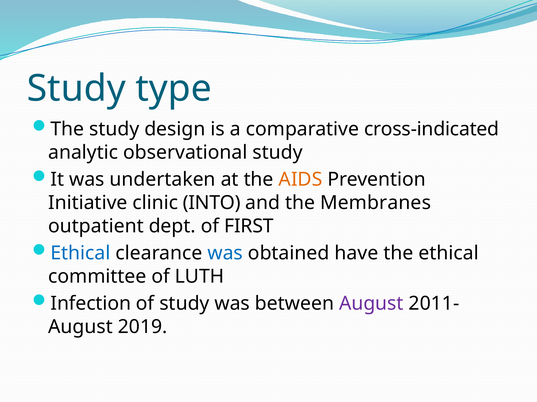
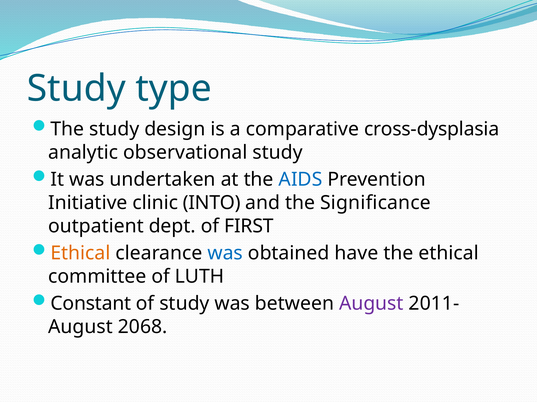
cross-indicated: cross-indicated -> cross-dysplasia
AIDS colour: orange -> blue
Membranes: Membranes -> Significance
Ethical at (81, 254) colour: blue -> orange
Infection: Infection -> Constant
2019: 2019 -> 2068
